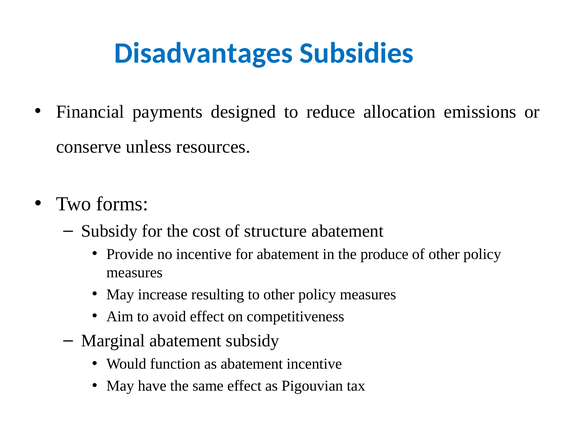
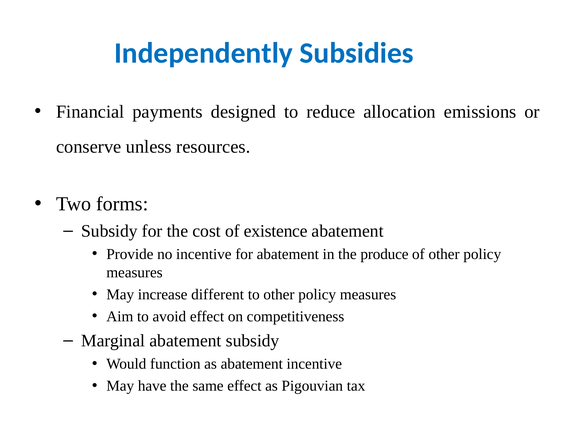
Disadvantages: Disadvantages -> Independently
structure: structure -> existence
resulting: resulting -> different
